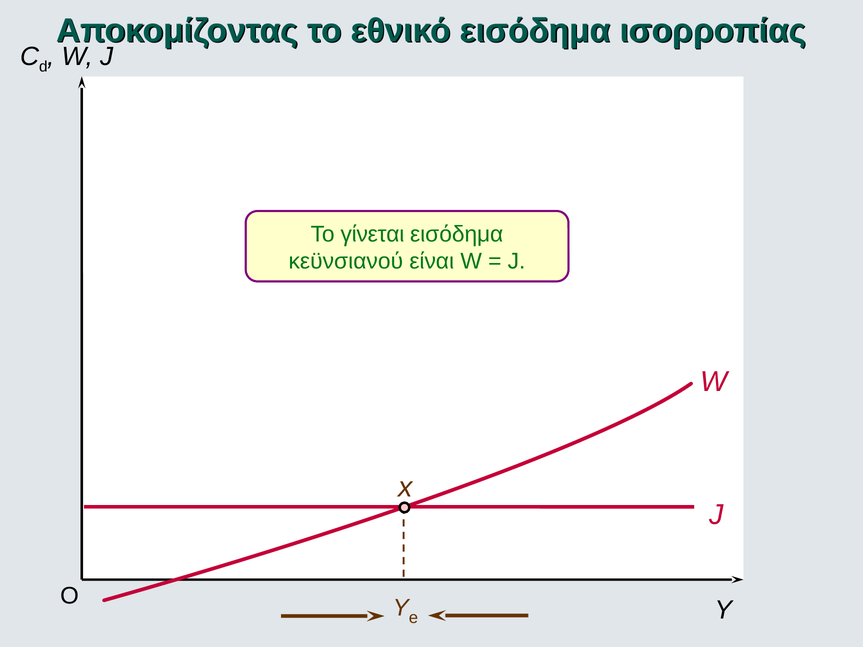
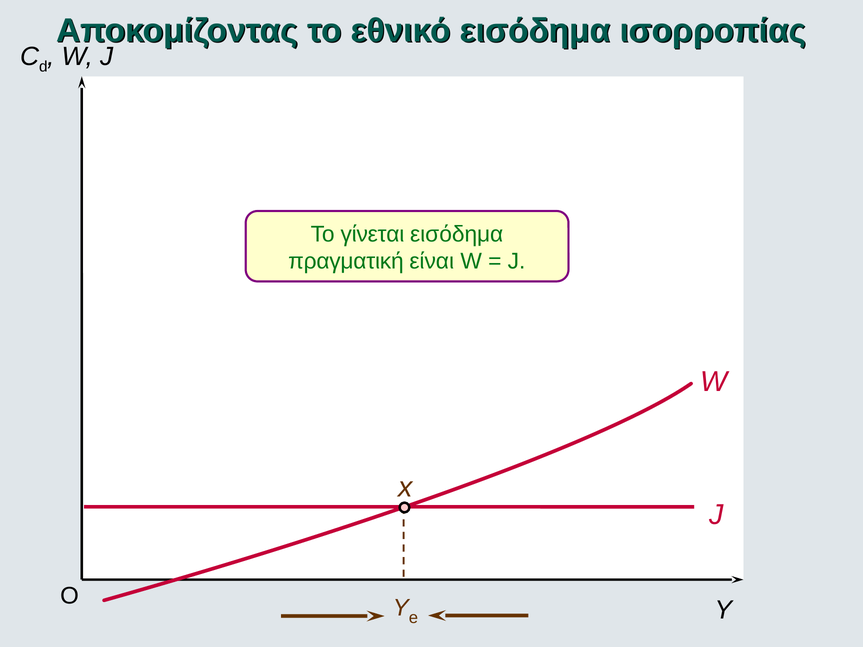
κεϋνσιανού: κεϋνσιανού -> πραγματική
